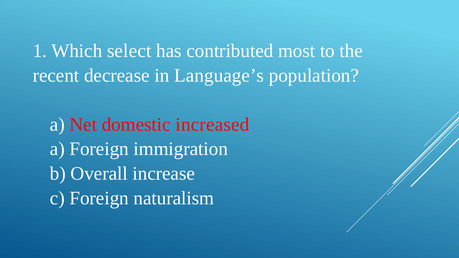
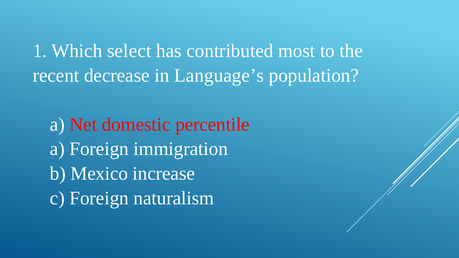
increased: increased -> percentile
Overall: Overall -> Mexico
